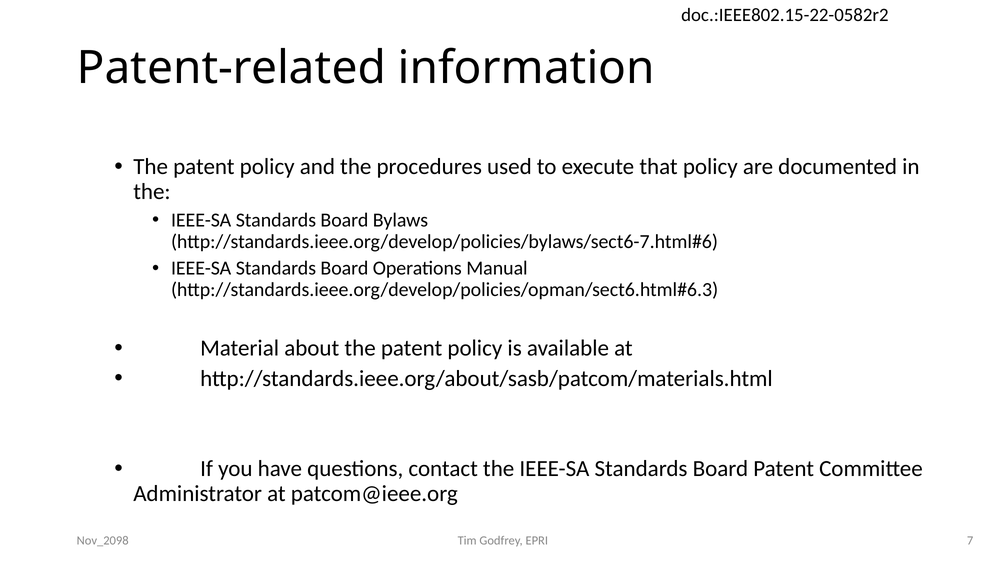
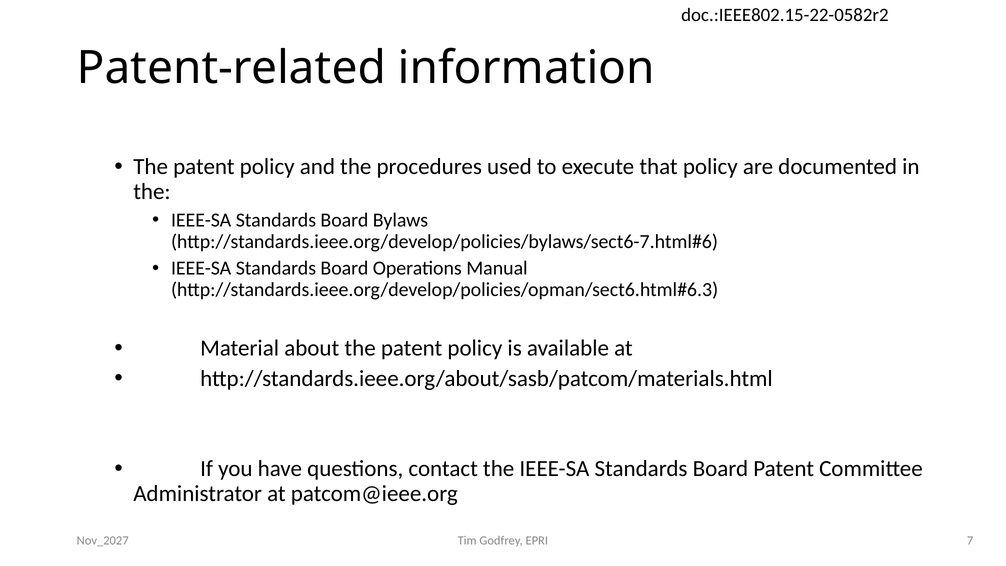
Nov_2098: Nov_2098 -> Nov_2027
